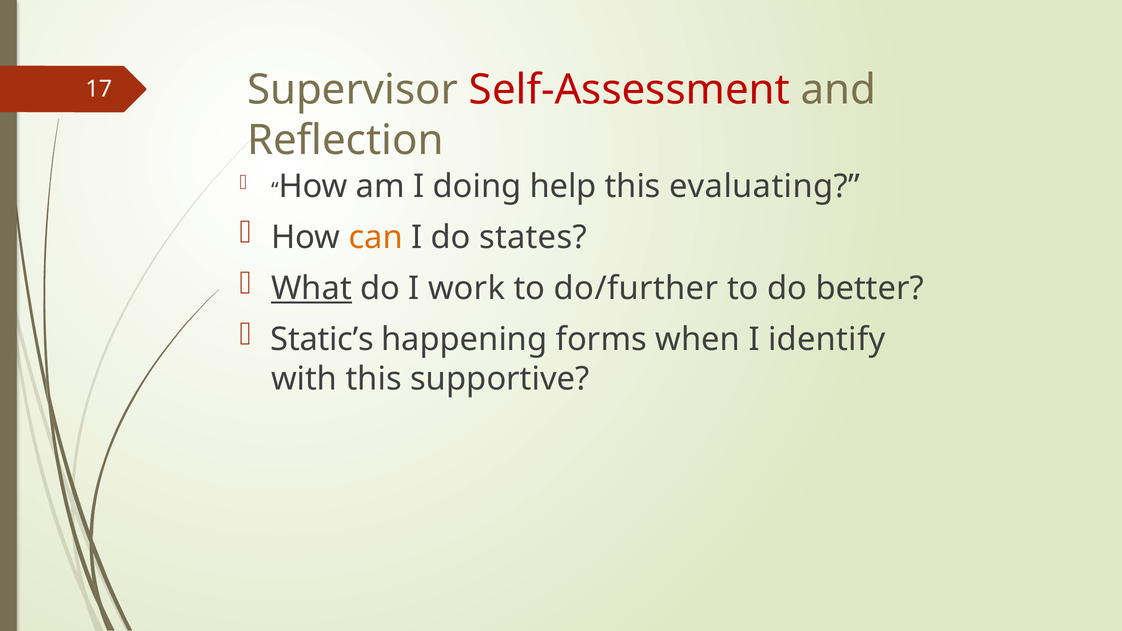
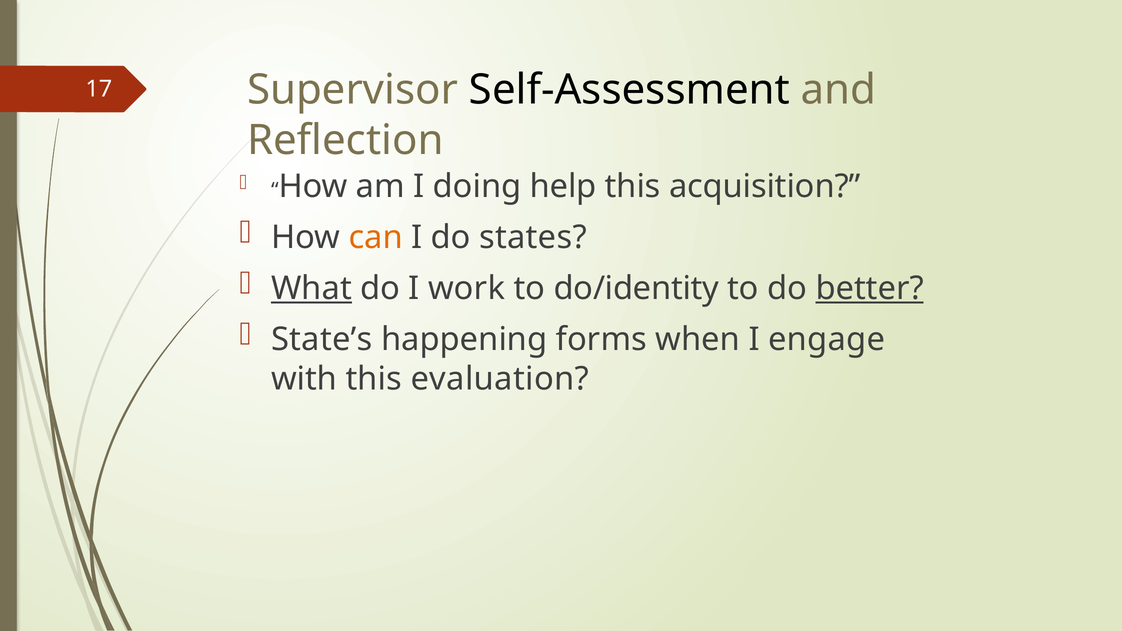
Self-Assessment colour: red -> black
evaluating: evaluating -> acquisition
do/further: do/further -> do/identity
better underline: none -> present
Static’s: Static’s -> State’s
identify: identify -> engage
supportive: supportive -> evaluation
